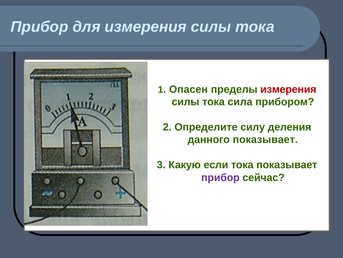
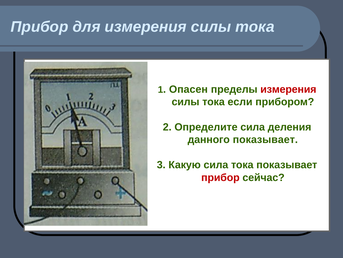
сила: сила -> если
Определите силу: силу -> сила
Какую если: если -> сила
прибор at (220, 177) colour: purple -> red
